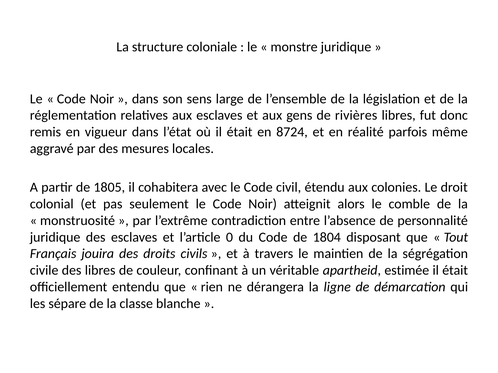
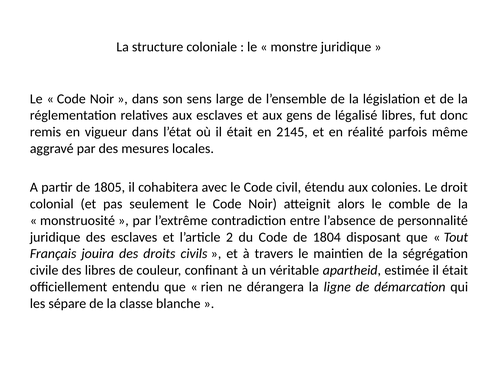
rivières: rivières -> légalisé
8724: 8724 -> 2145
0: 0 -> 2
